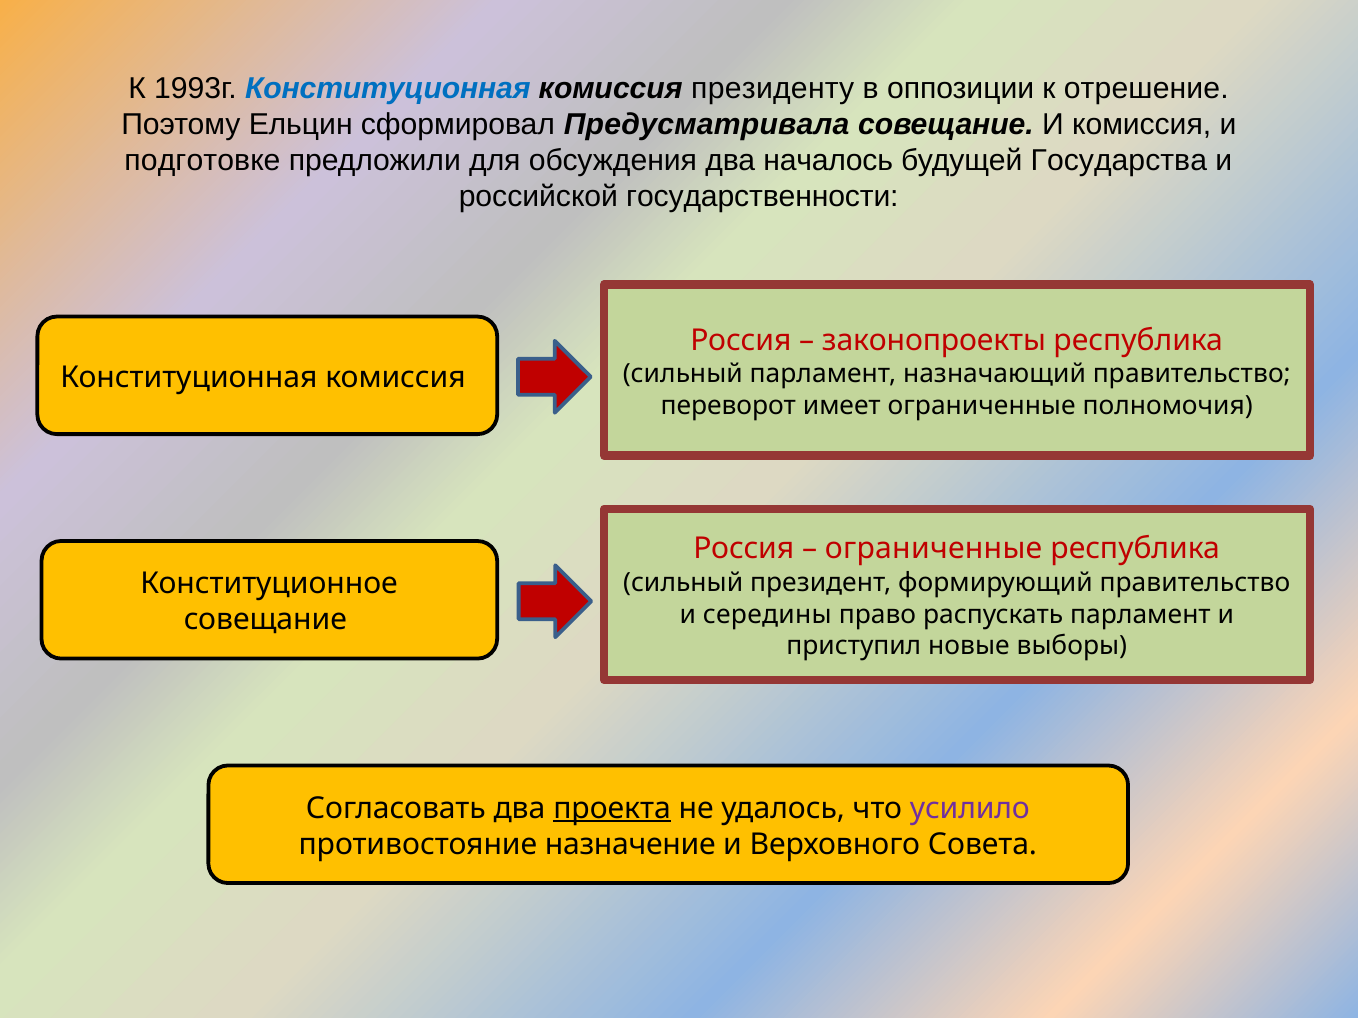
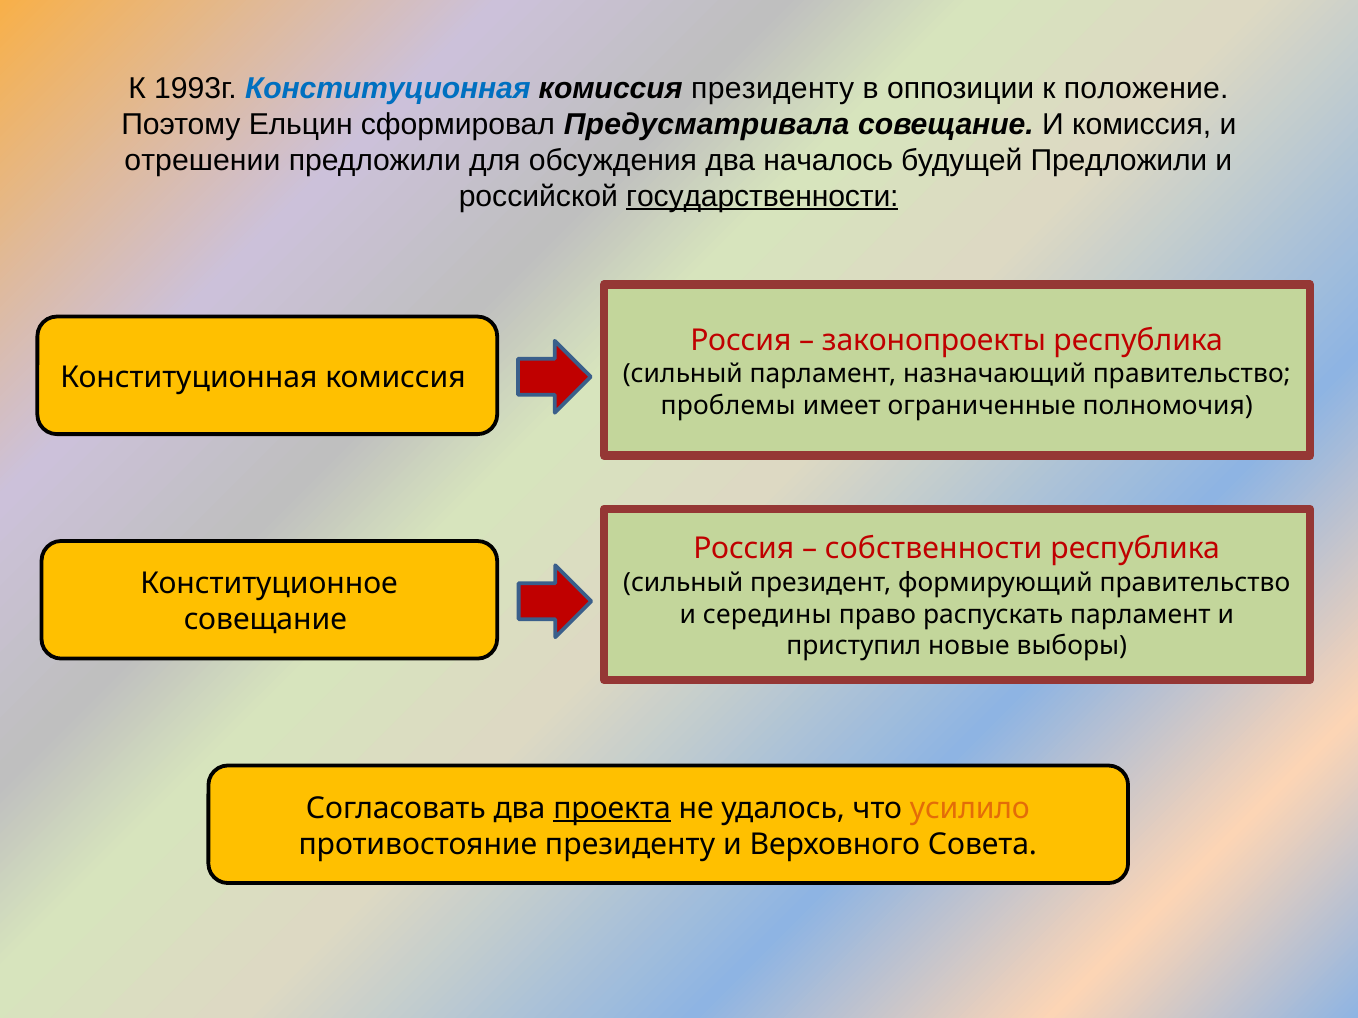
отрешение: отрешение -> положение
подготовке: подготовке -> отрешении
будущей Государства: Государства -> Предложили
государственности underline: none -> present
переворот: переворот -> проблемы
ограниченные at (934, 549): ограниченные -> собственности
усилило colour: purple -> orange
противостояние назначение: назначение -> президенту
